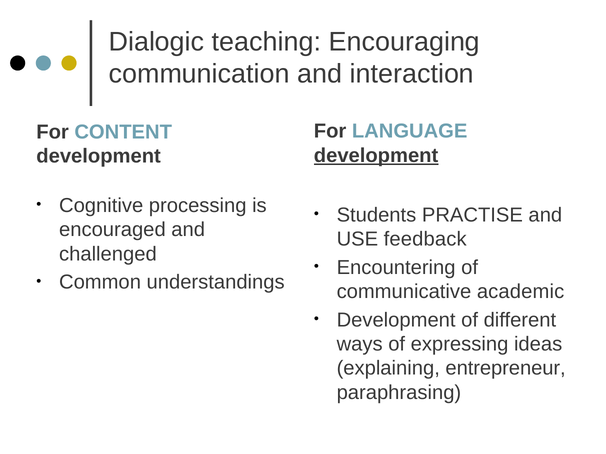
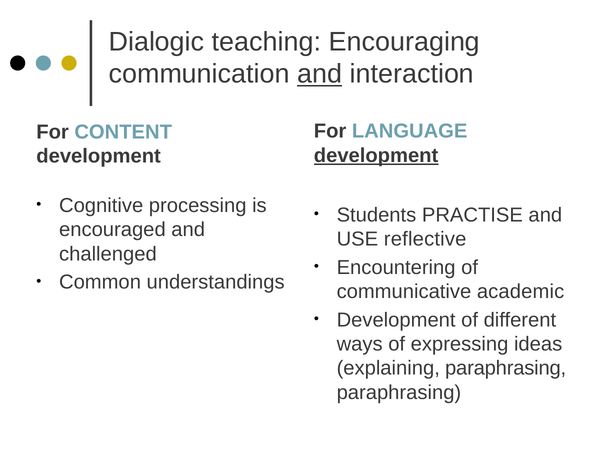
and at (320, 74) underline: none -> present
feedback: feedback -> reflective
explaining entrepreneur: entrepreneur -> paraphrasing
